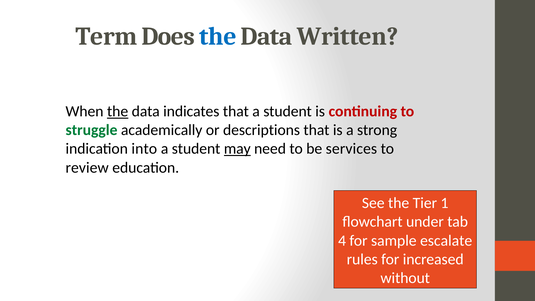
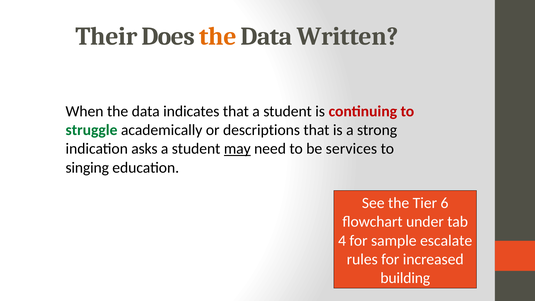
Term: Term -> Their
the at (218, 36) colour: blue -> orange
the at (118, 111) underline: present -> none
into: into -> asks
review: review -> singing
1: 1 -> 6
without: without -> building
